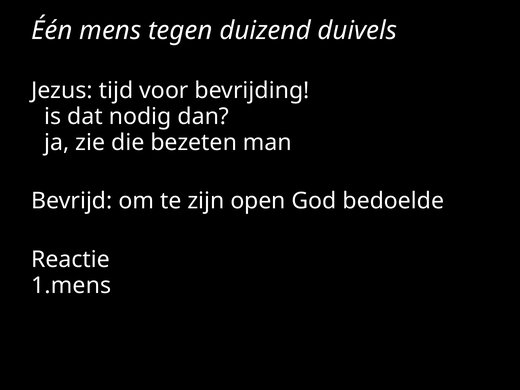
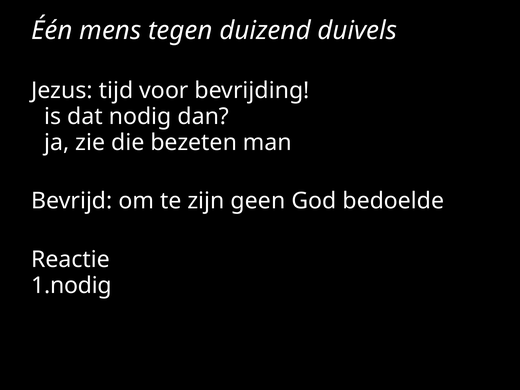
open: open -> geen
1.mens: 1.mens -> 1.nodig
